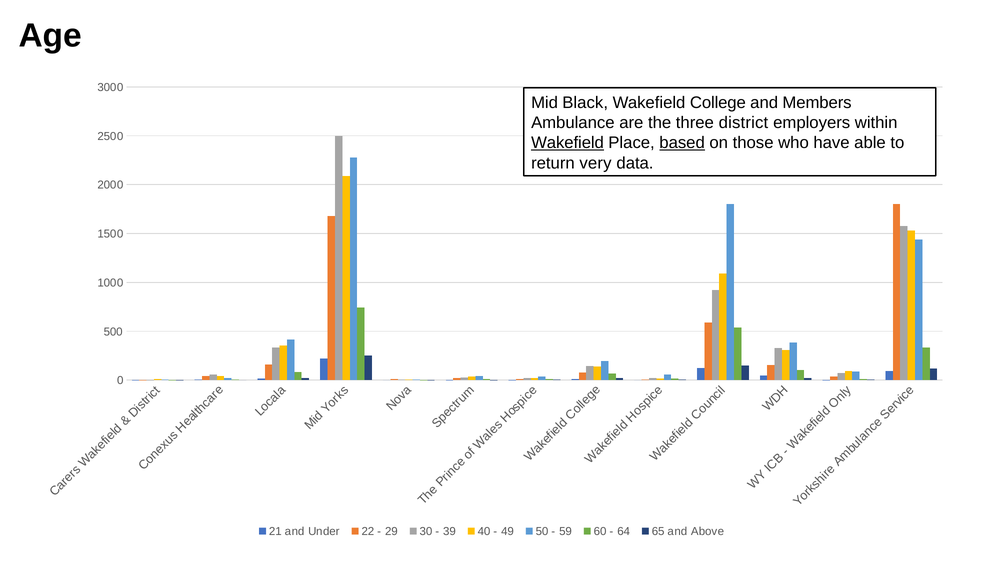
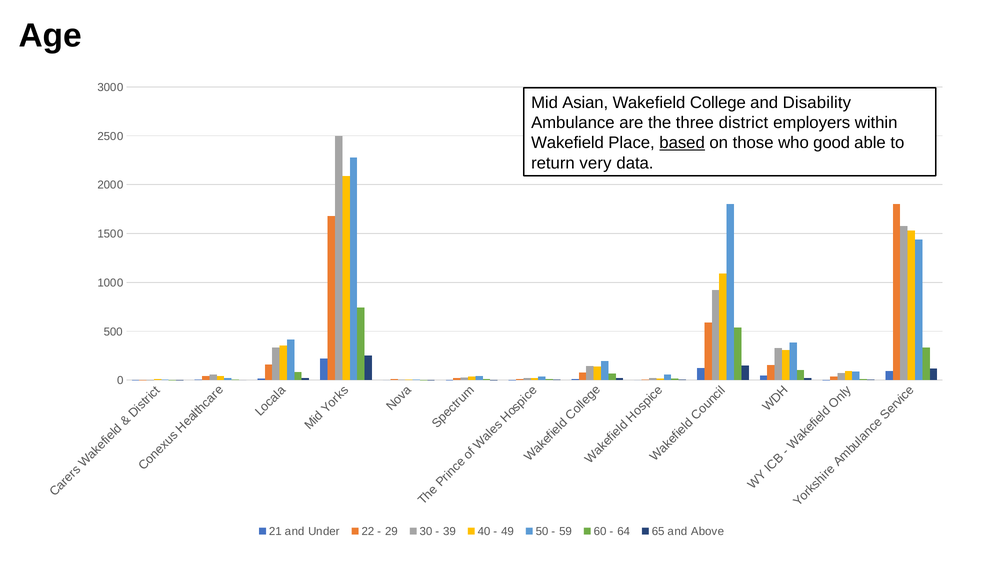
Black: Black -> Asian
Members: Members -> Disability
Wakefield at (568, 143) underline: present -> none
have: have -> good
